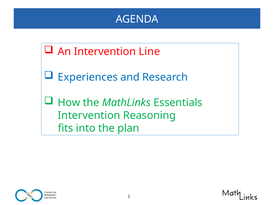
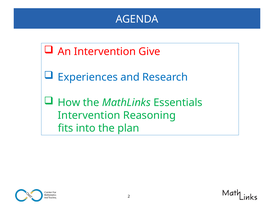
Line: Line -> Give
